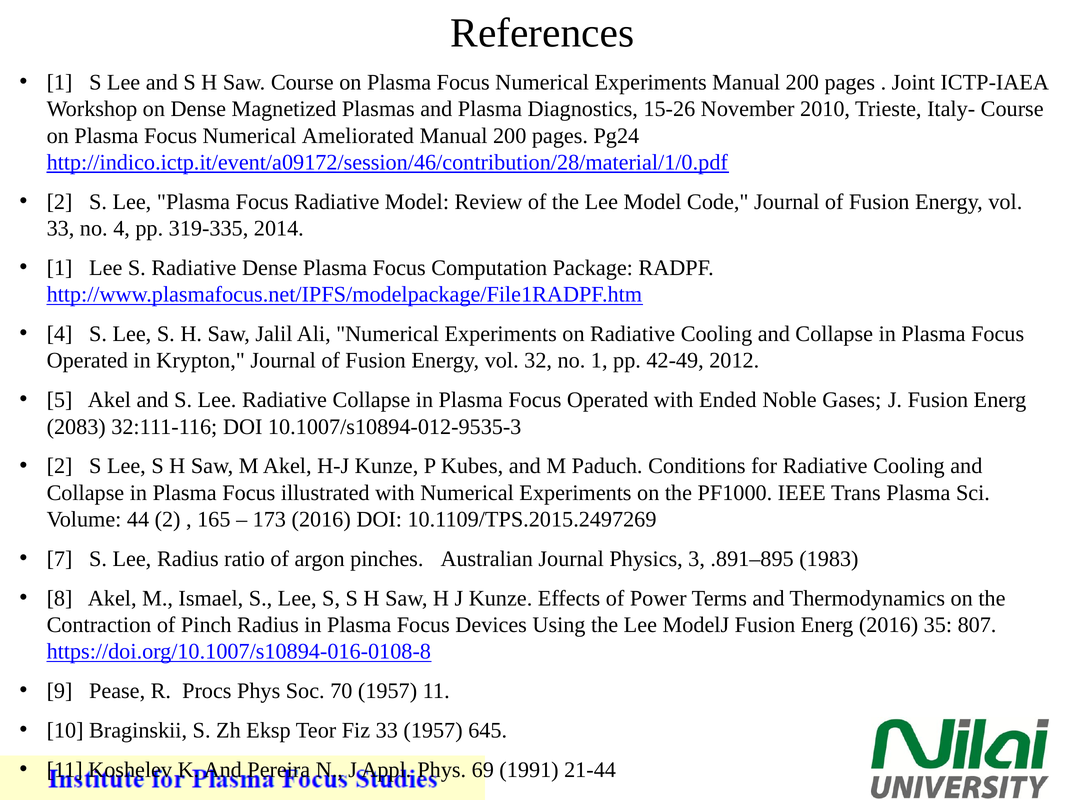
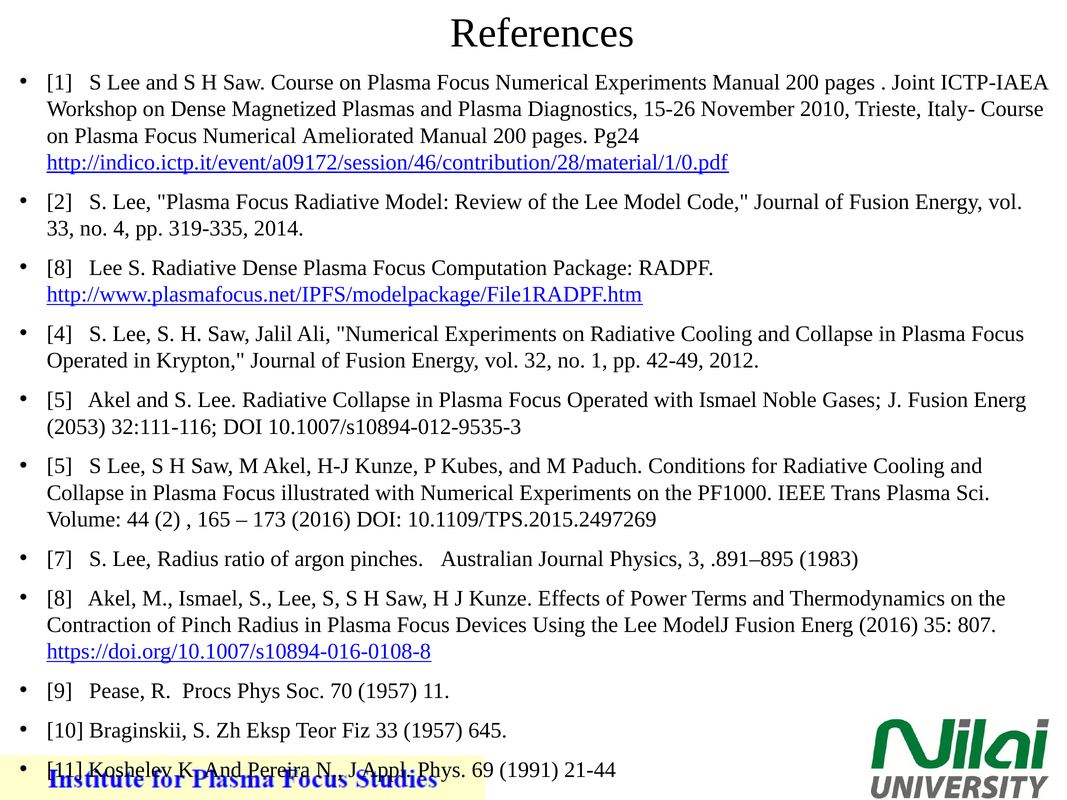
1 at (60, 268): 1 -> 8
with Ended: Ended -> Ismael
2083: 2083 -> 2053
2 at (60, 466): 2 -> 5
